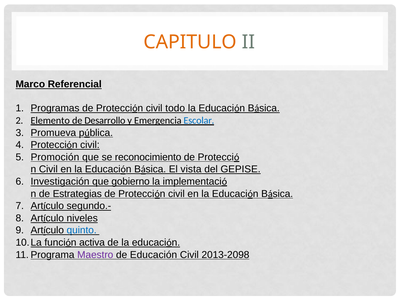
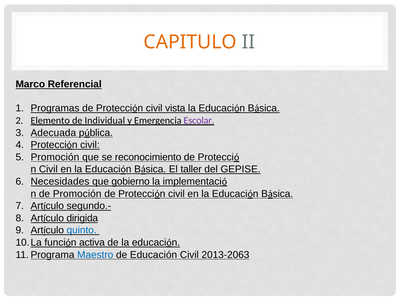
todo: todo -> vista
Desarrollo: Desarrollo -> Individual
Escolar colour: blue -> purple
Promueva: Promueva -> Adecuada
vista: vista -> taller
Investigación: Investigación -> Necesidades
de Estrategias: Estrategias -> Promoción
niveles: niveles -> dirigida
Maestro colour: purple -> blue
2013-2098: 2013-2098 -> 2013-2063
